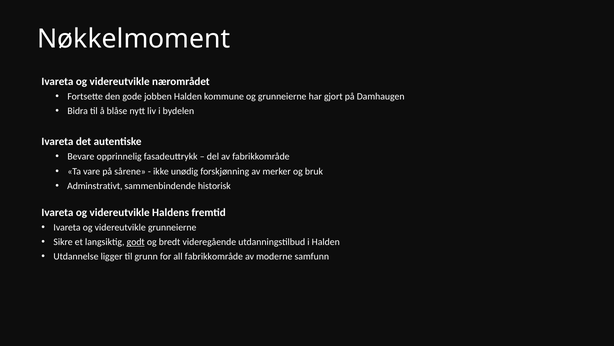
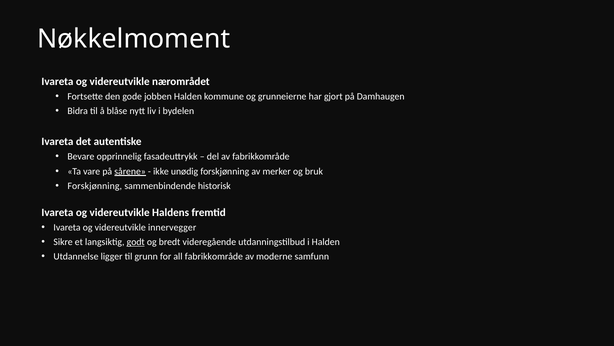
sårene underline: none -> present
Adminstrativt at (95, 186): Adminstrativt -> Forskjønning
videreutvikle grunneierne: grunneierne -> innervegger
